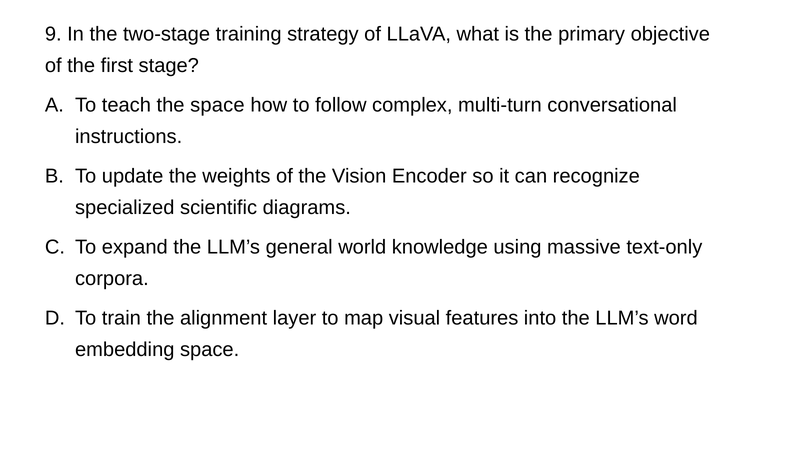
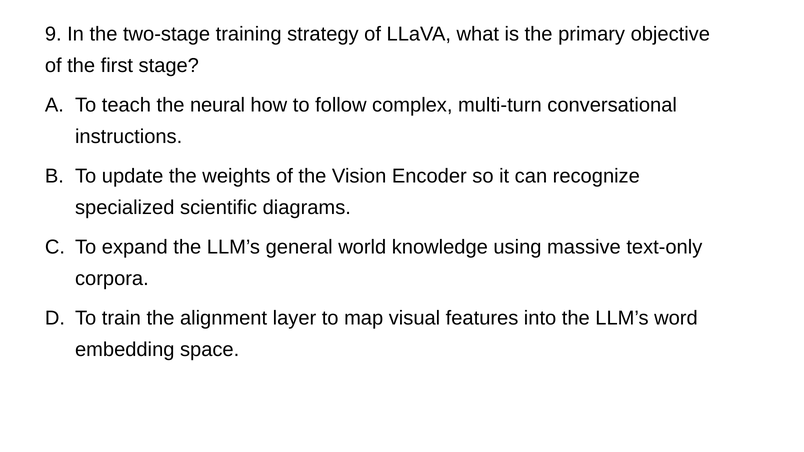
the space: space -> neural
